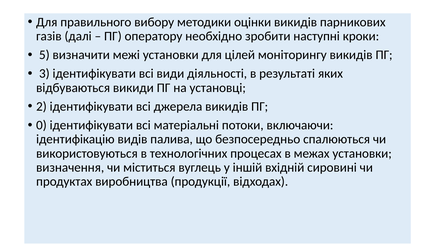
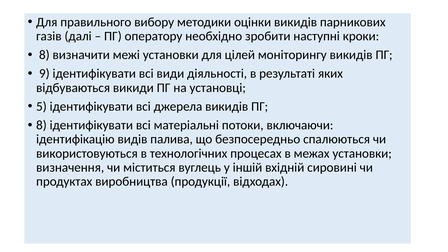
5 at (44, 55): 5 -> 8
3: 3 -> 9
2: 2 -> 5
0 at (41, 125): 0 -> 8
